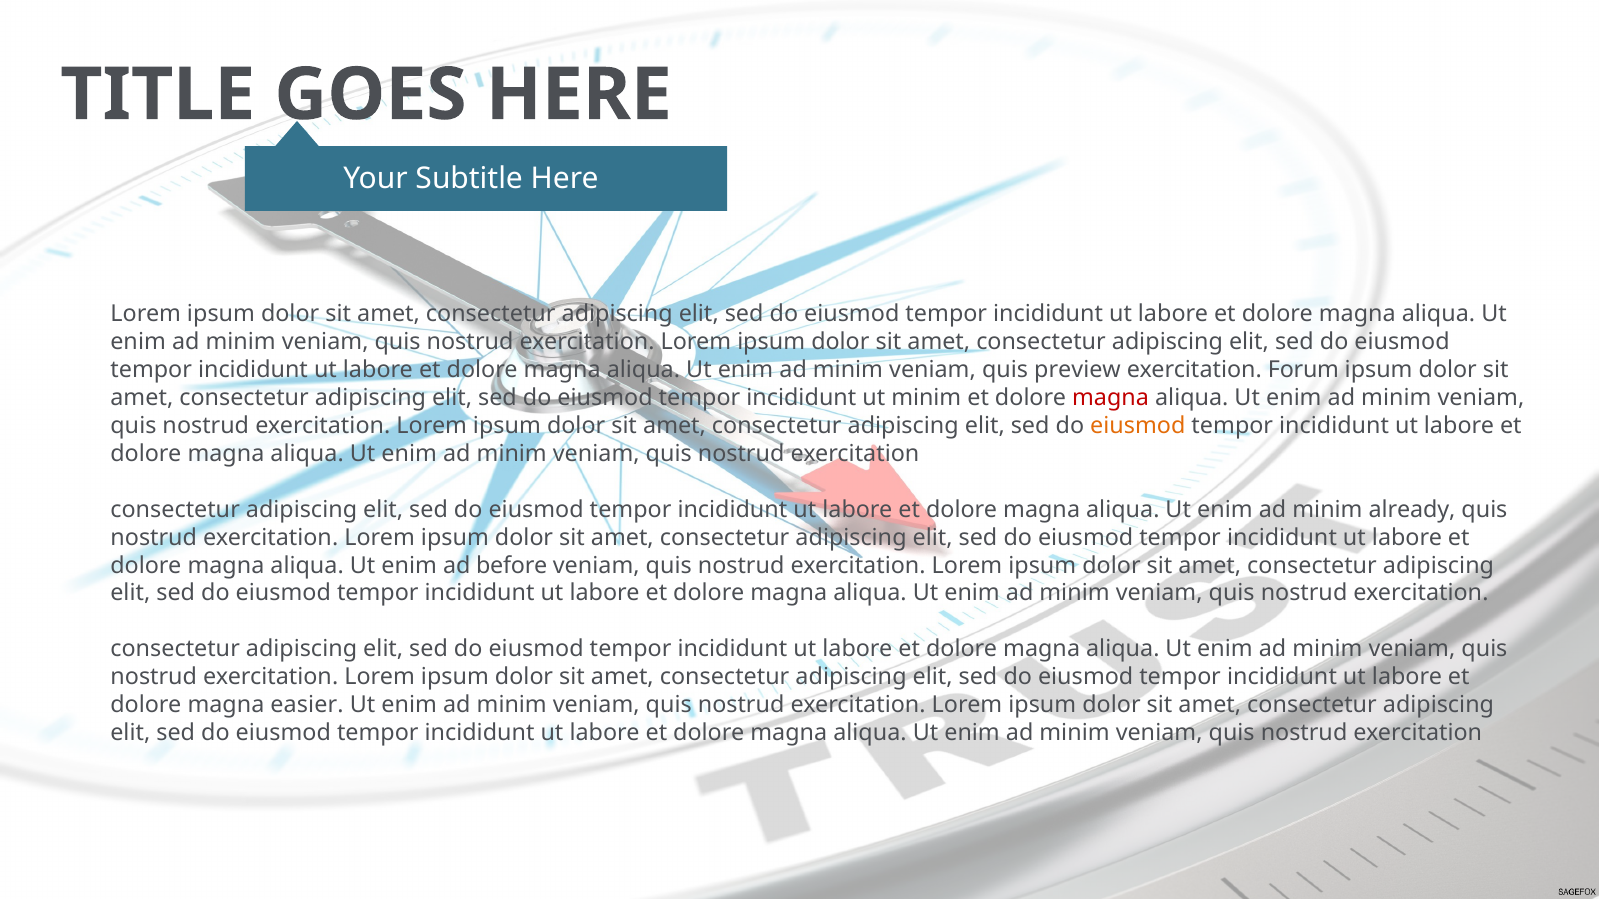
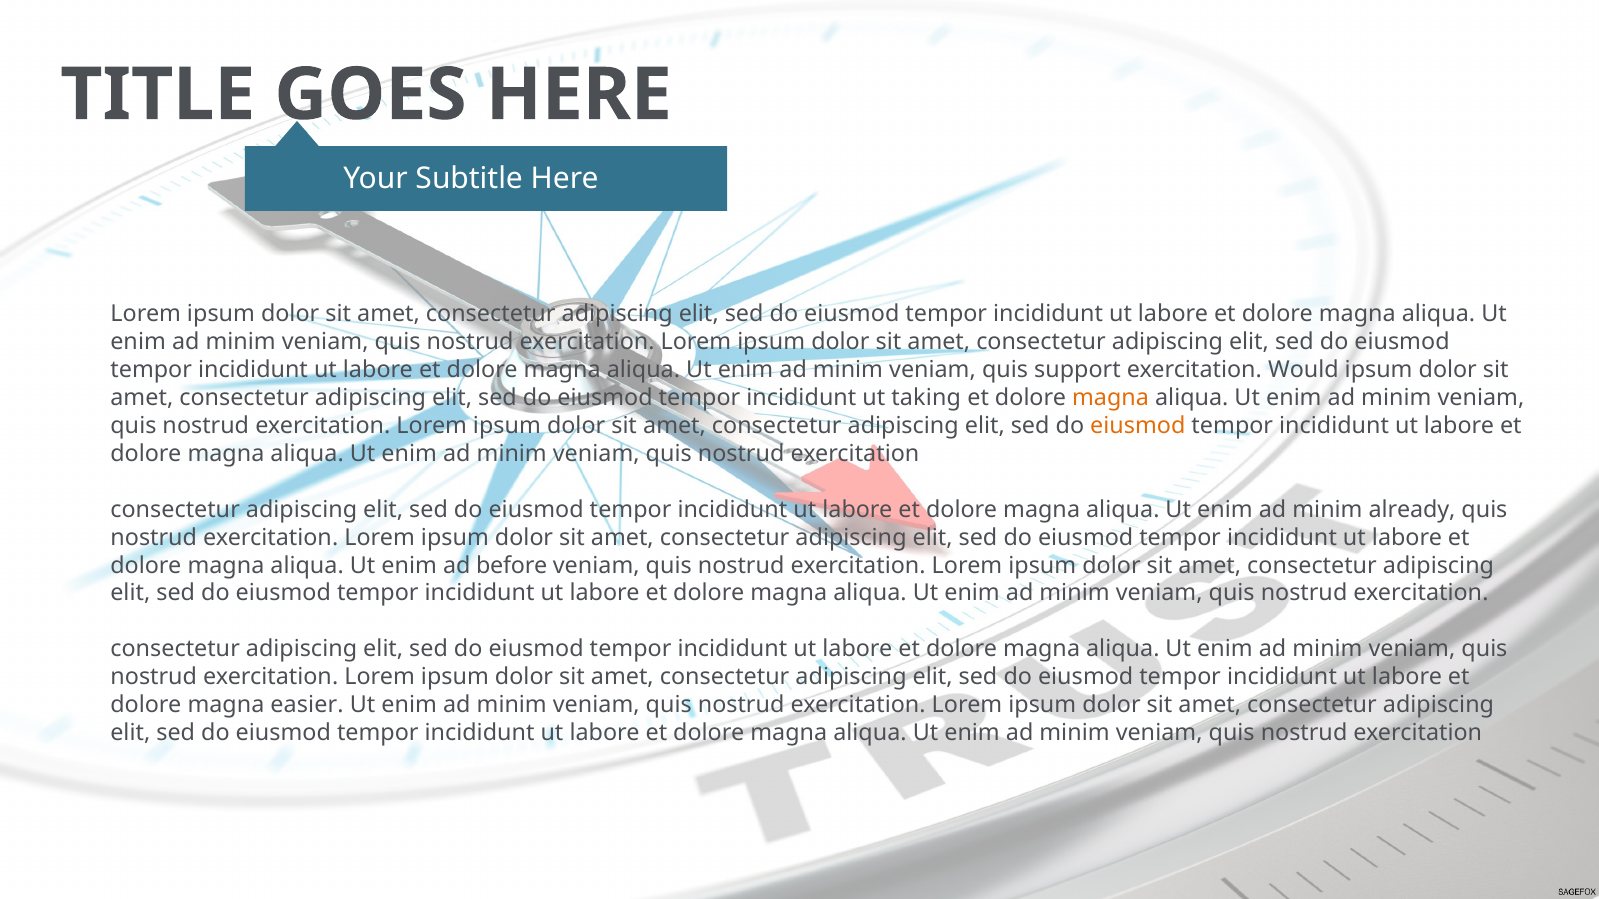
preview: preview -> support
Forum: Forum -> Would
ut minim: minim -> taking
magna at (1111, 398) colour: red -> orange
